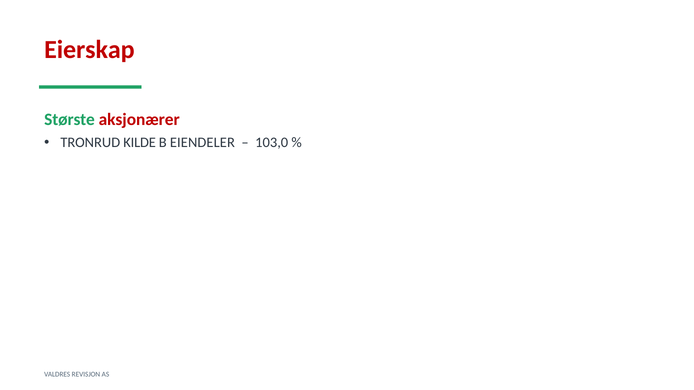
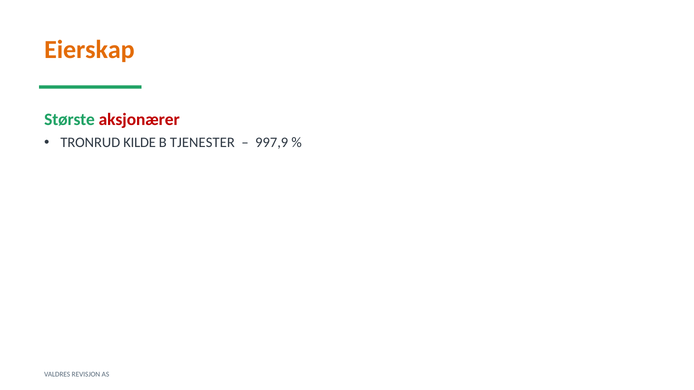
Eierskap colour: red -> orange
EIENDELER: EIENDELER -> TJENESTER
103,0: 103,0 -> 997,9
